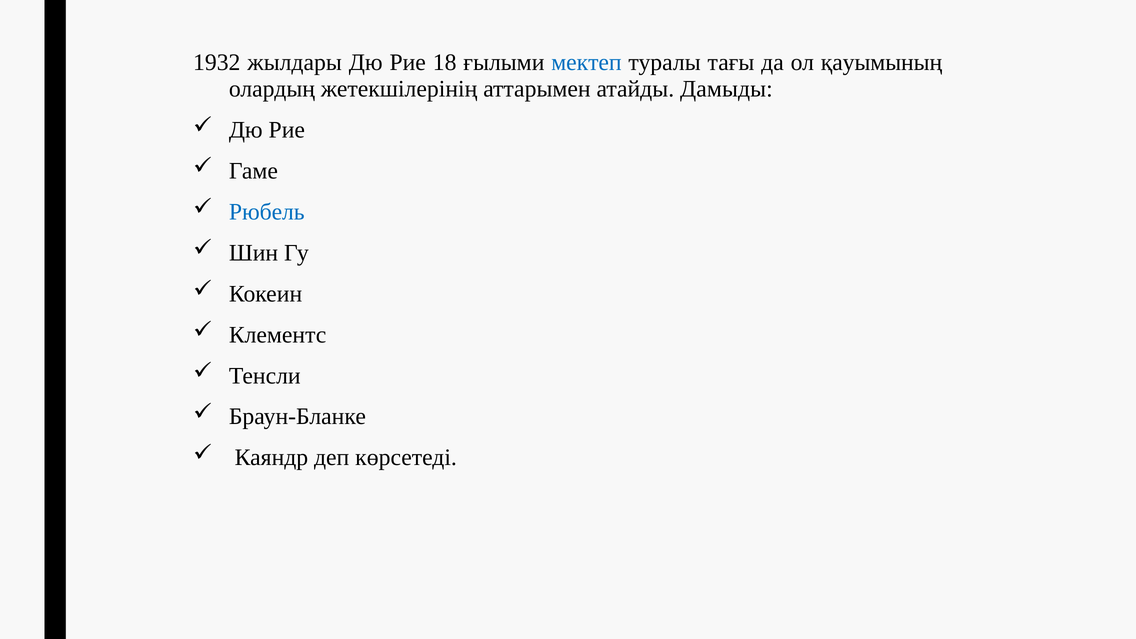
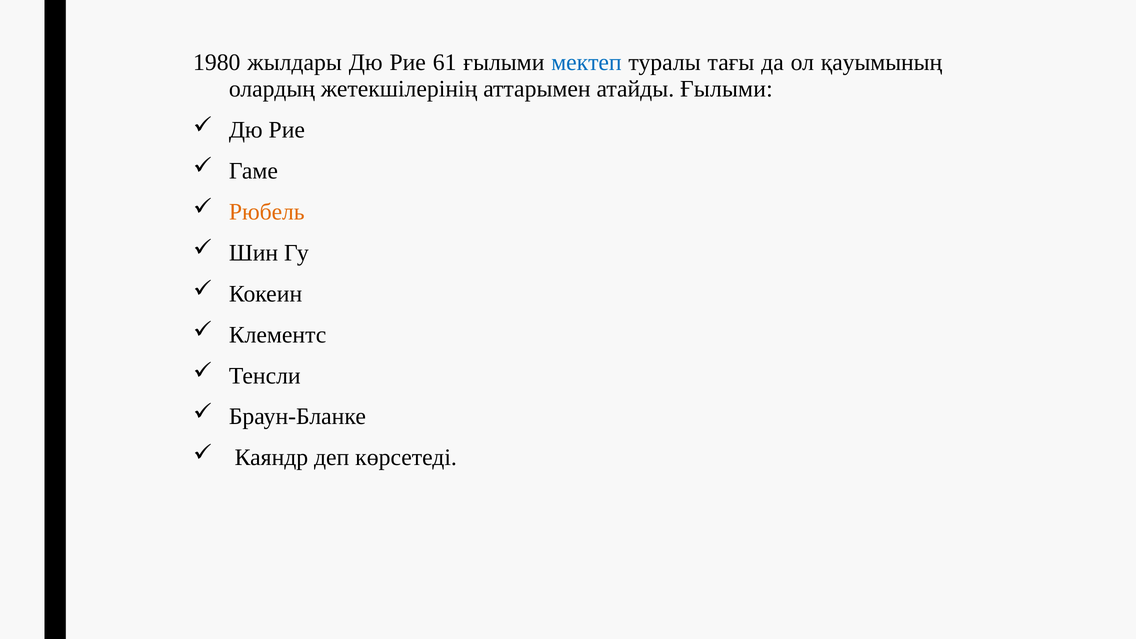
1932: 1932 -> 1980
18: 18 -> 61
атайды Дамыды: Дамыды -> Ғылыми
Рюбель colour: blue -> orange
